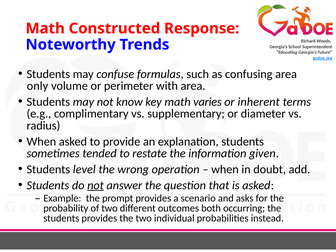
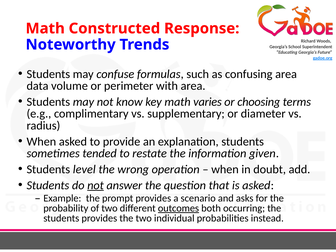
only: only -> data
inherent: inherent -> choosing
outcomes underline: none -> present
